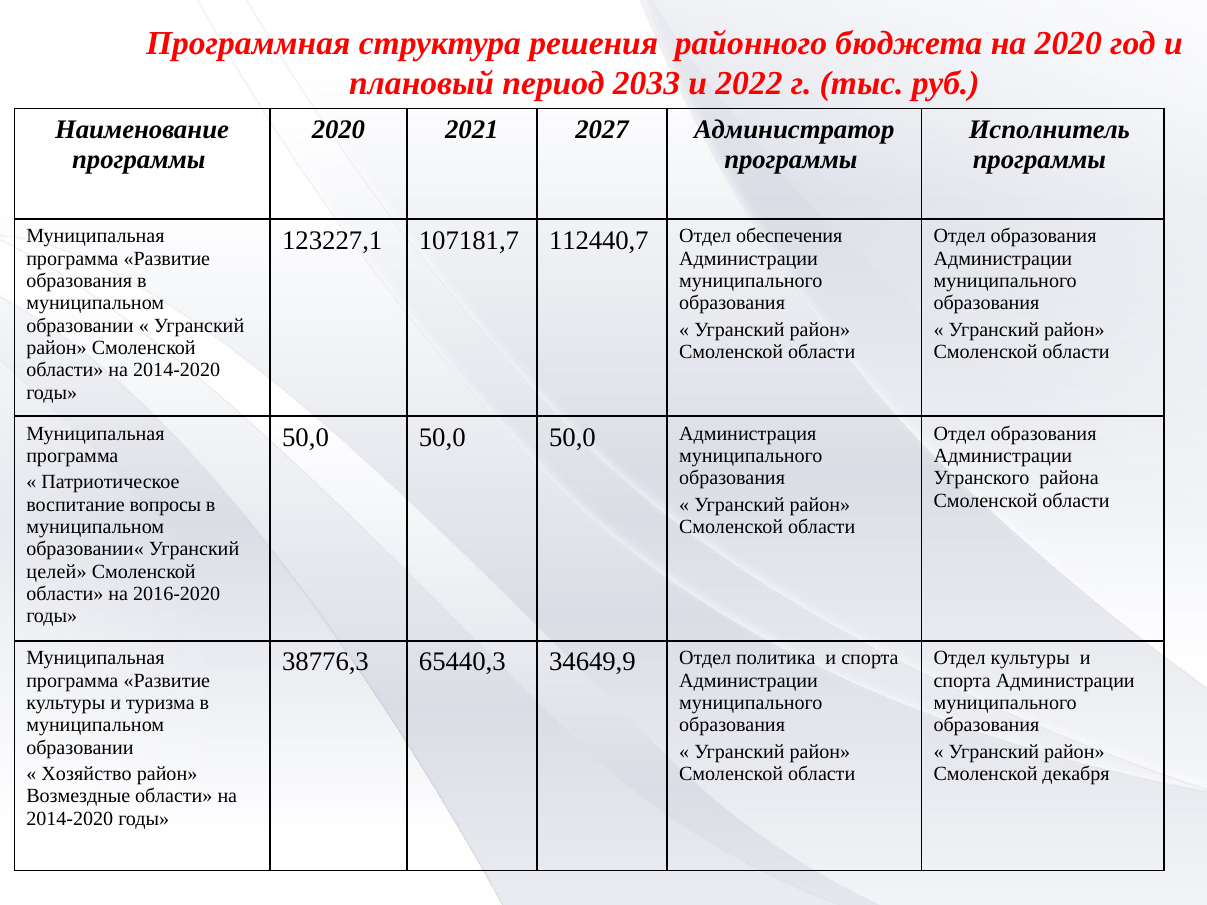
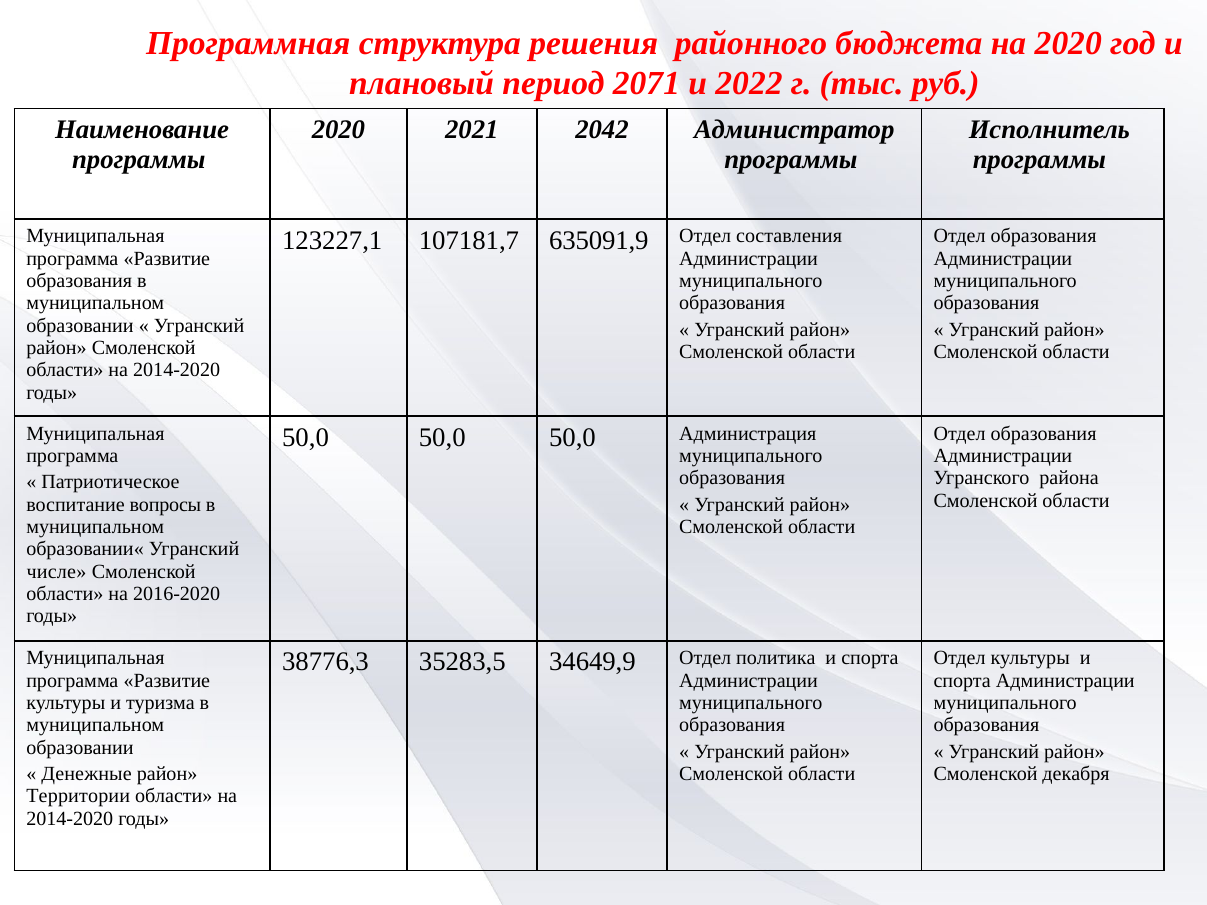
2033: 2033 -> 2071
2027: 2027 -> 2042
112440,7: 112440,7 -> 635091,9
обеспечения: обеспечения -> составления
целей: целей -> числе
65440,3: 65440,3 -> 35283,5
Хозяйство: Хозяйство -> Денежные
Возмездные: Возмездные -> Территории
